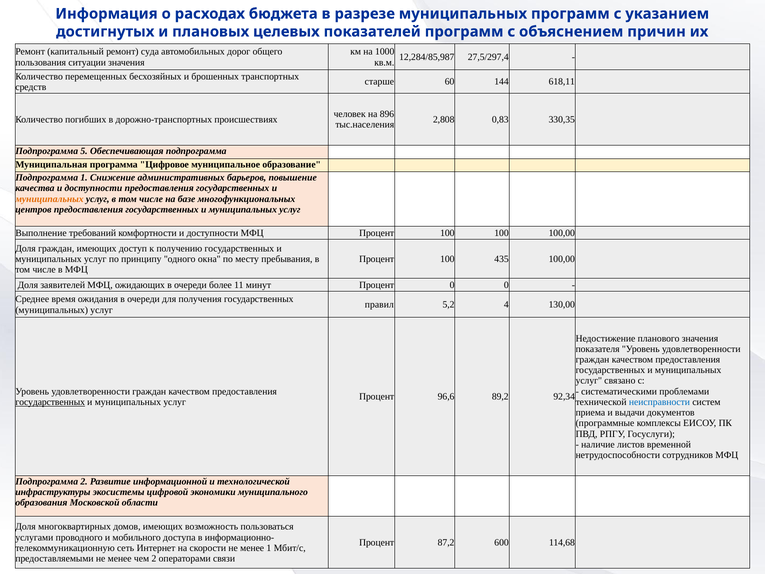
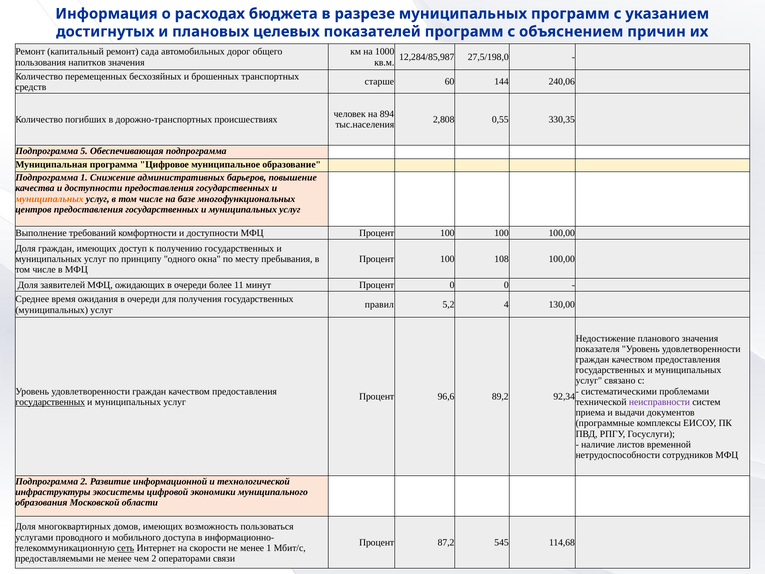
суда: суда -> сада
27,5/297,4: 27,5/297,4 -> 27,5/198,0
ситуации: ситуации -> напитков
618,11: 618,11 -> 240,06
896: 896 -> 894
0,83: 0,83 -> 0,55
435: 435 -> 108
неисправности colour: blue -> purple
600: 600 -> 545
сеть underline: none -> present
